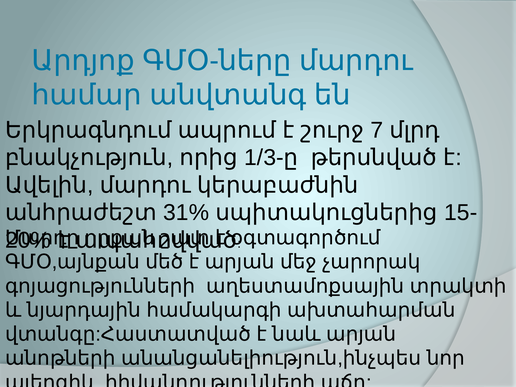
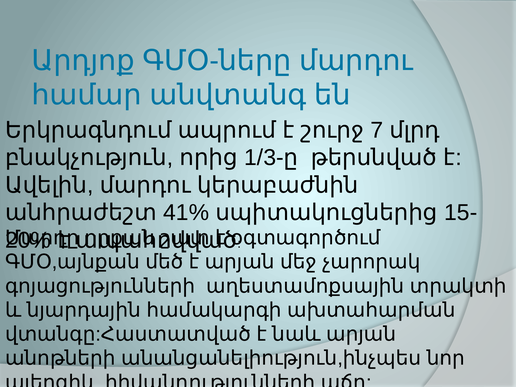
31%: 31% -> 41%
